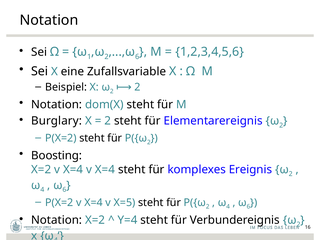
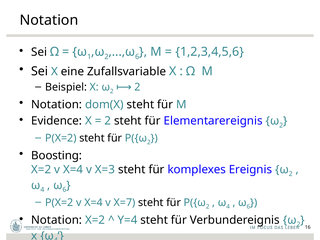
Burglary: Burglary -> Evidence
X=4 v X=4: X=4 -> X=3
X=5: X=5 -> X=7
